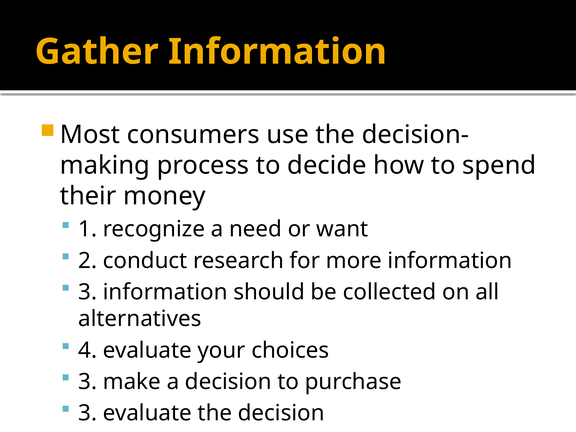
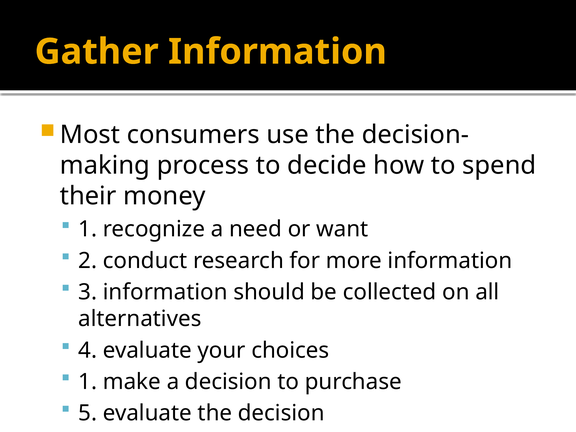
3 at (88, 382): 3 -> 1
3 at (88, 413): 3 -> 5
